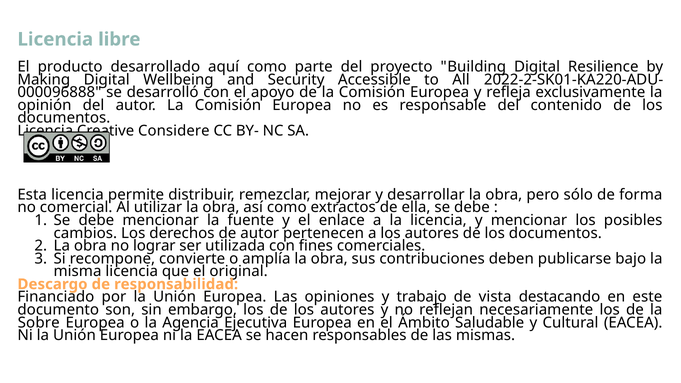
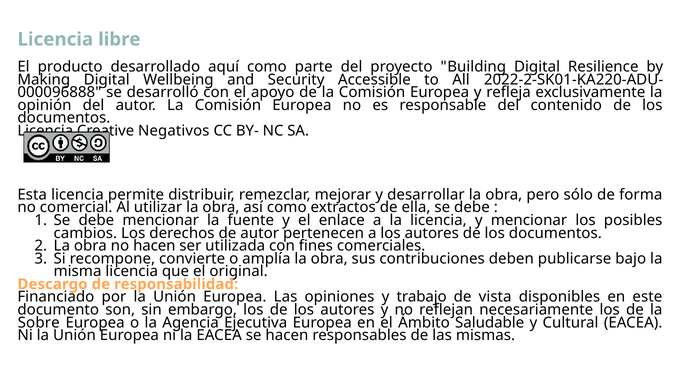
Considere: Considere -> Negativos
no lograr: lograr -> hacen
destacando: destacando -> disponibles
